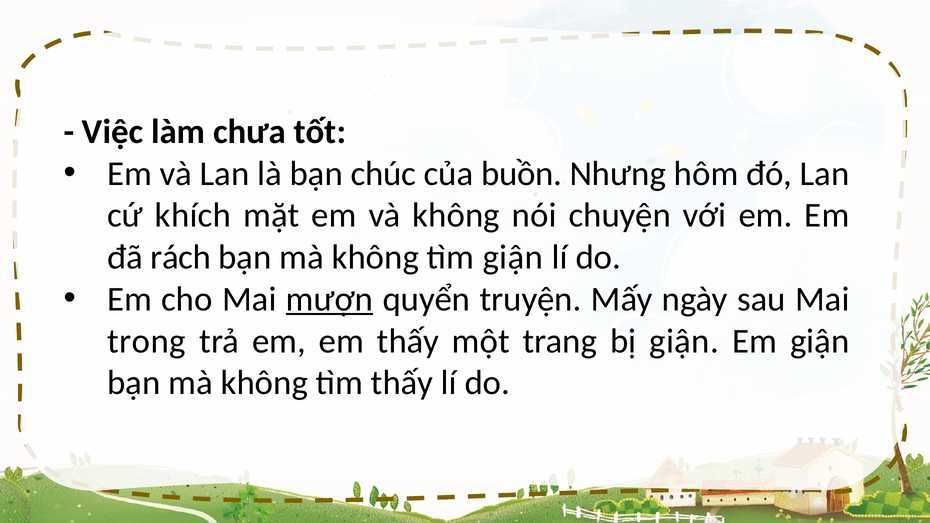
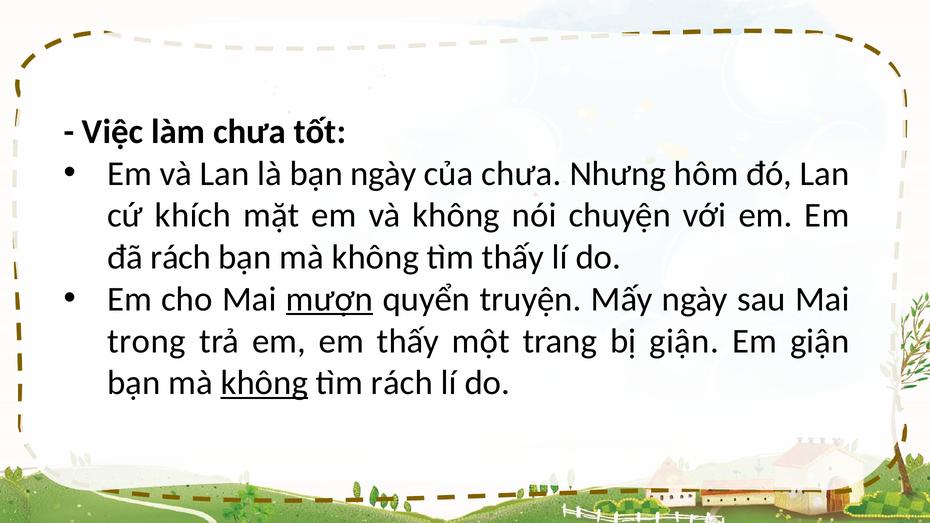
bạn chúc: chúc -> ngày
của buồn: buồn -> chưa
tìm giận: giận -> thấy
không at (264, 383) underline: none -> present
tìm thấy: thấy -> rách
